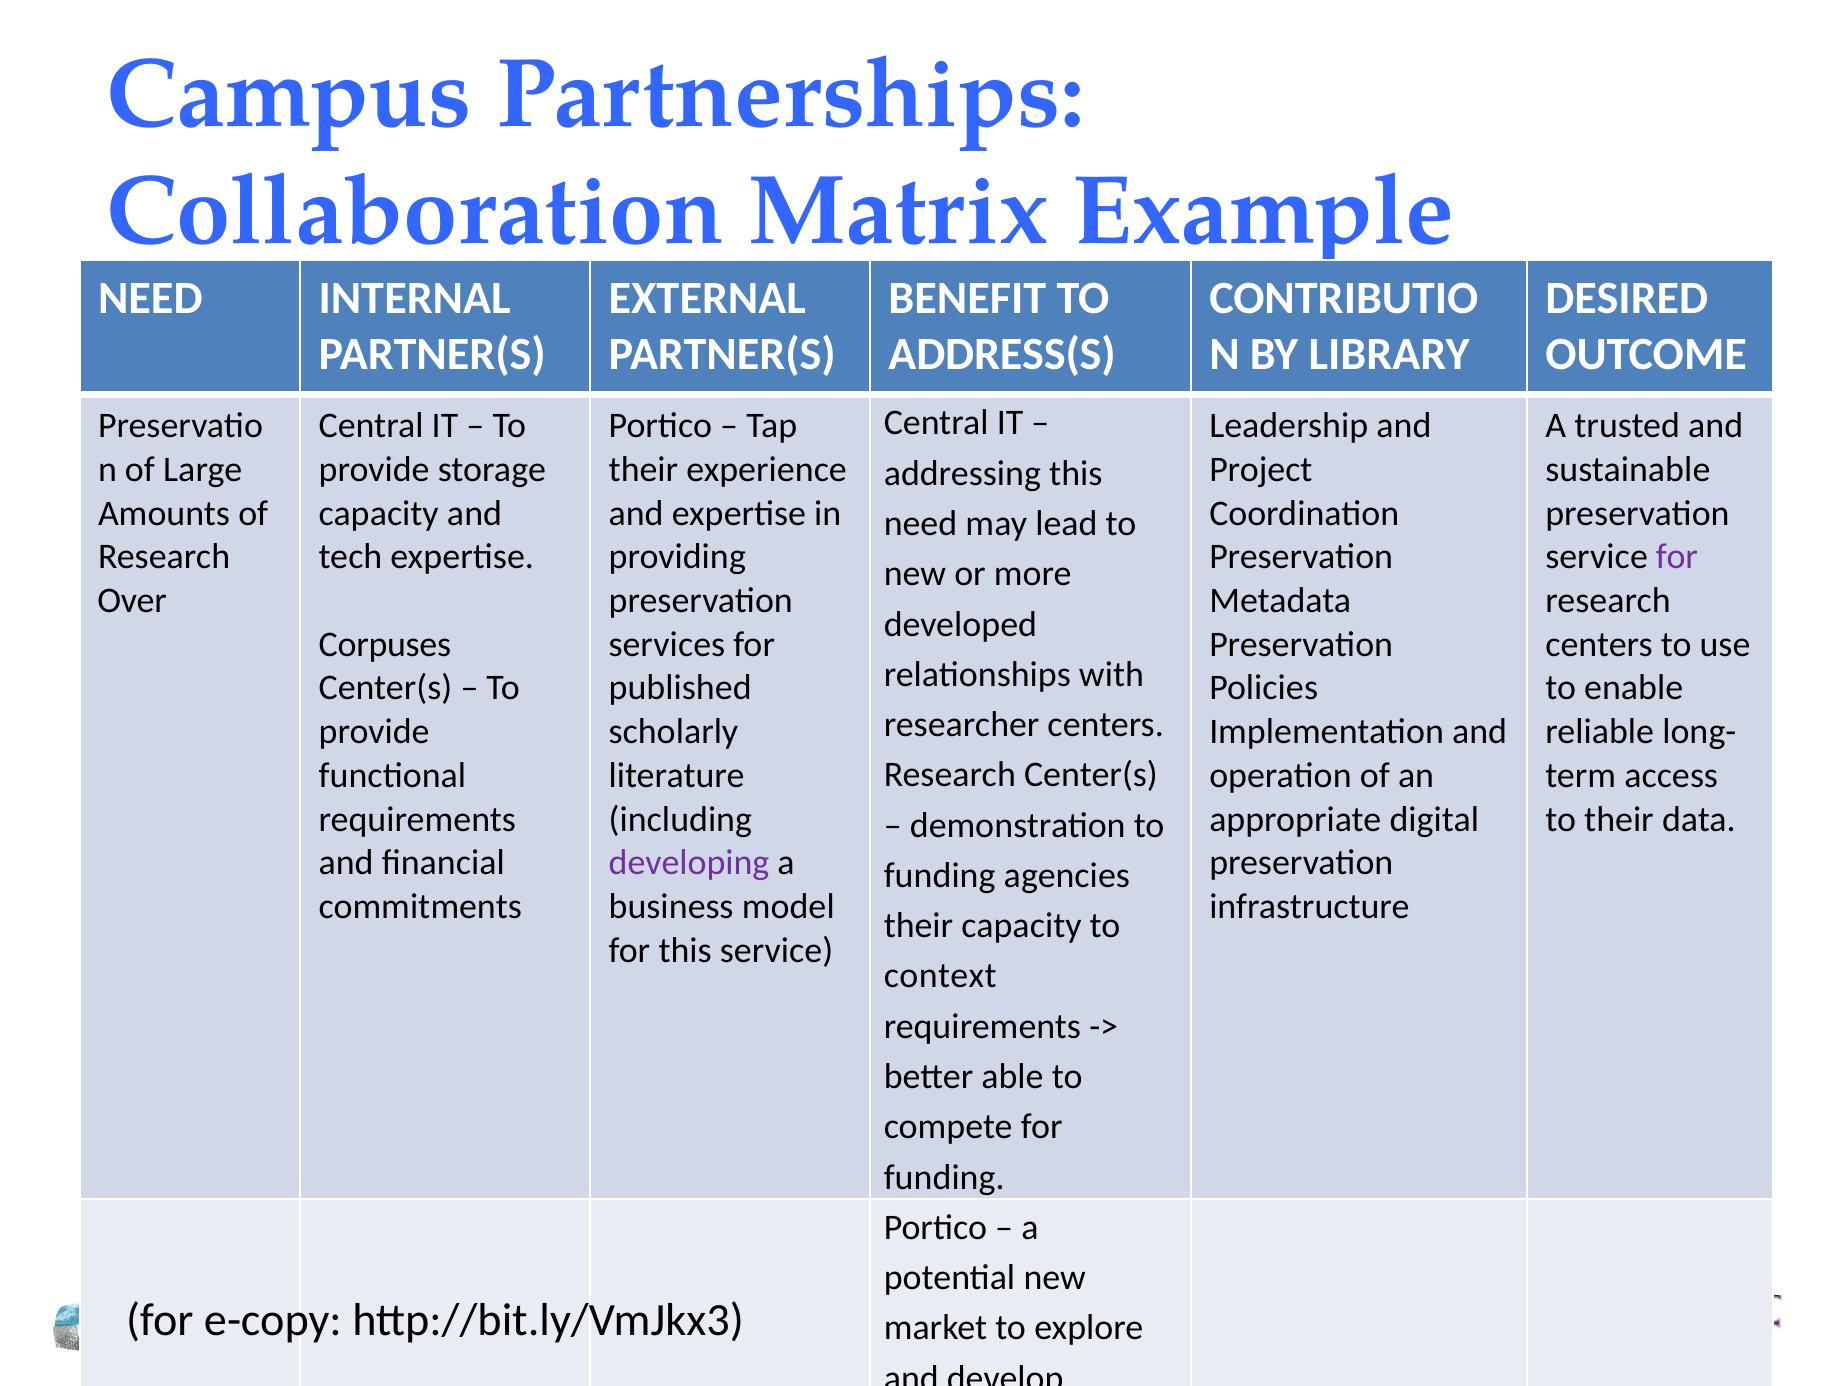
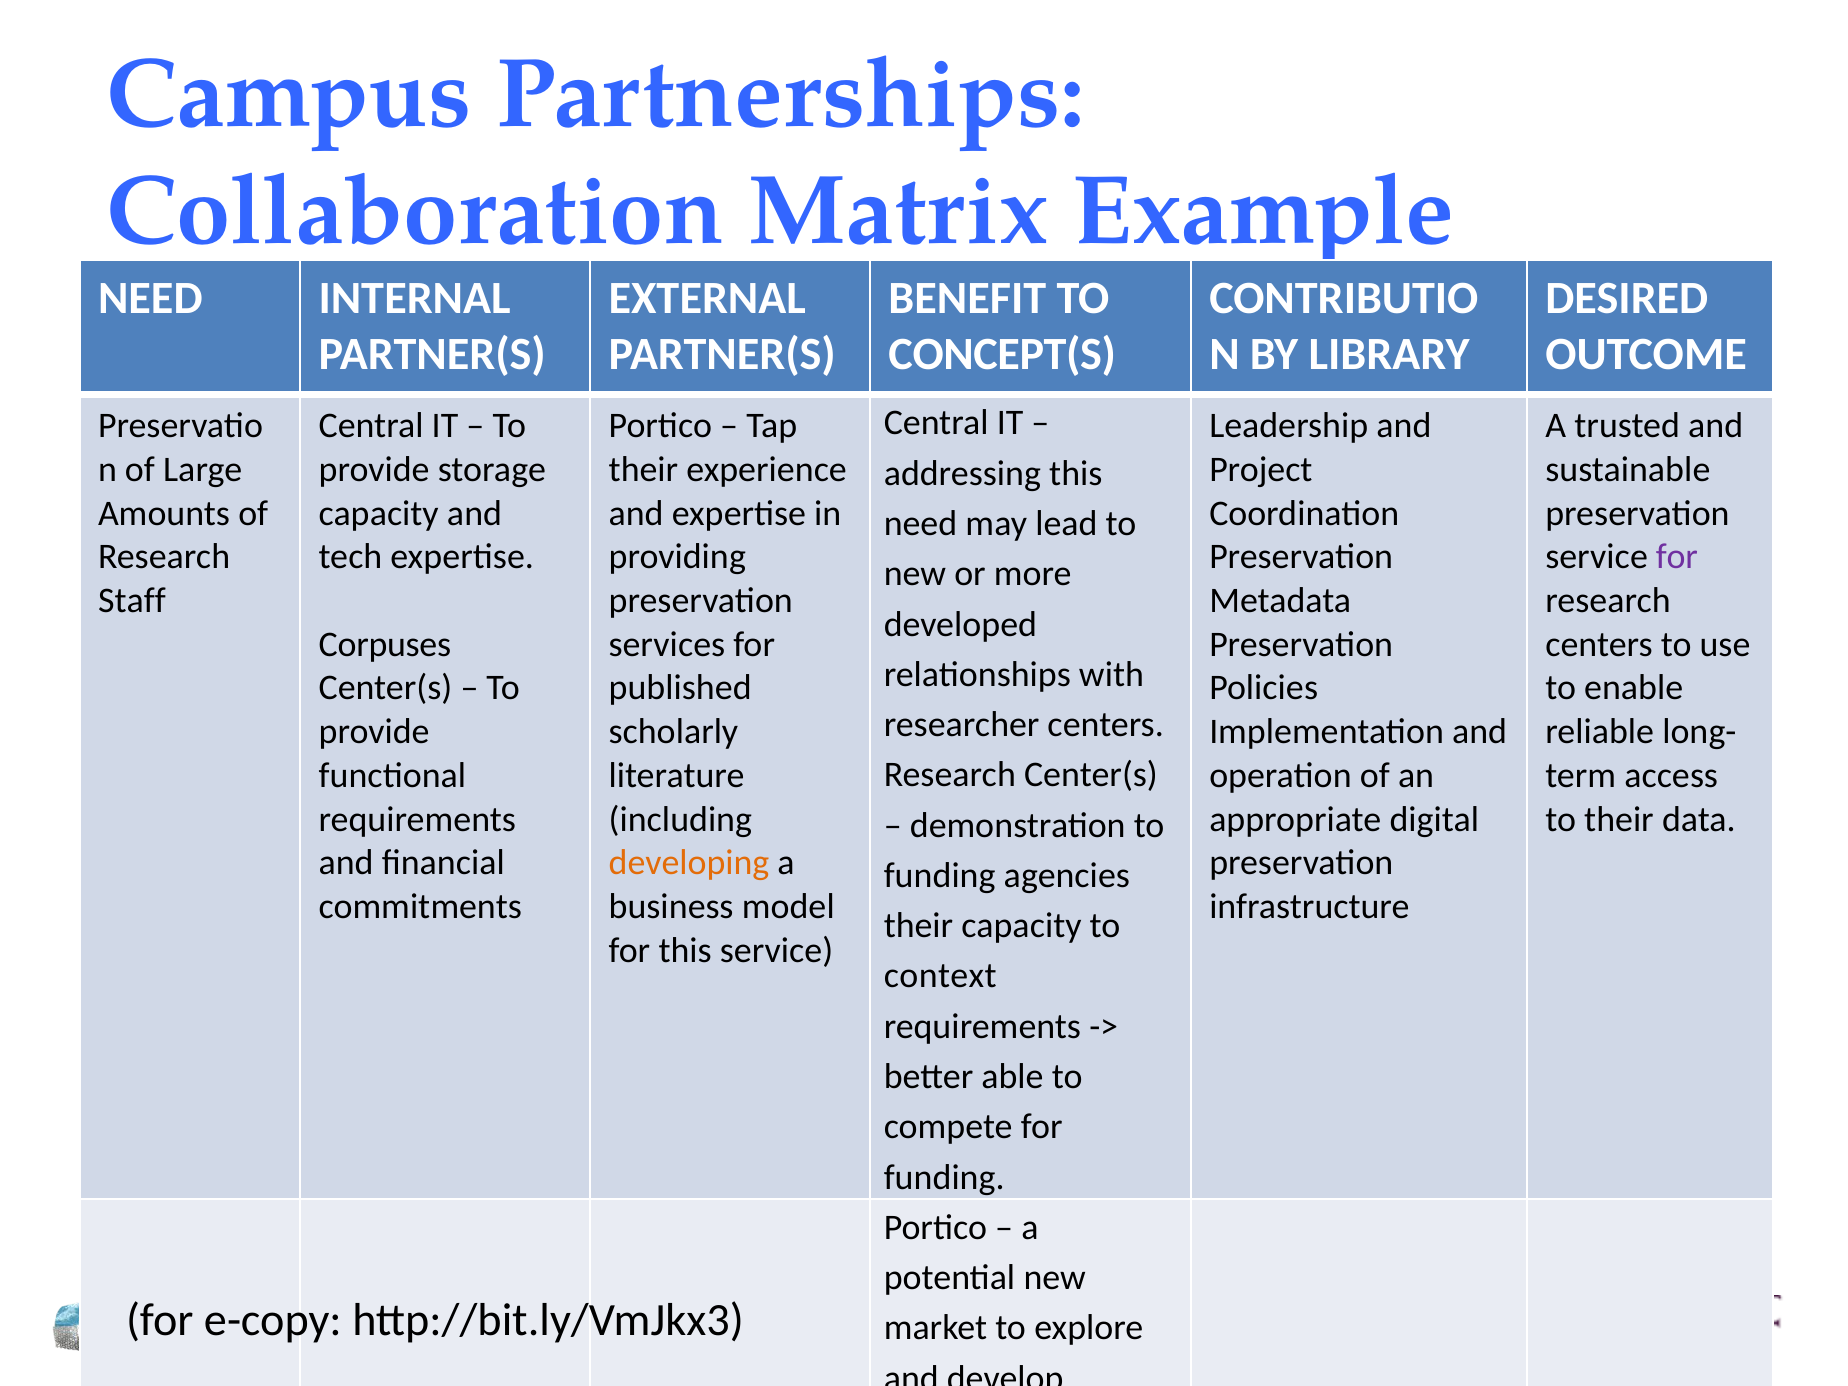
ADDRESS(S: ADDRESS(S -> CONCEPT(S
Over: Over -> Staff
developing colour: purple -> orange
